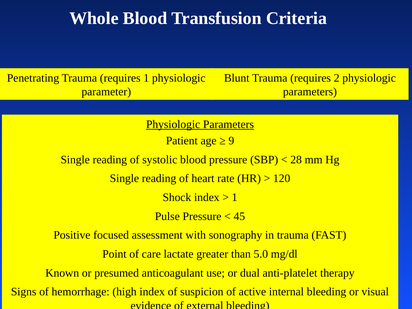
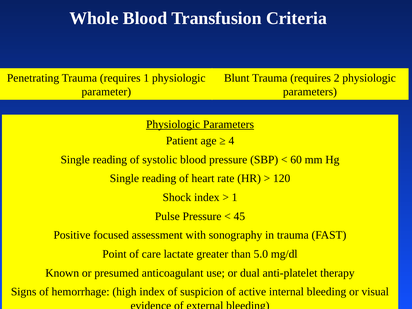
9: 9 -> 4
28: 28 -> 60
